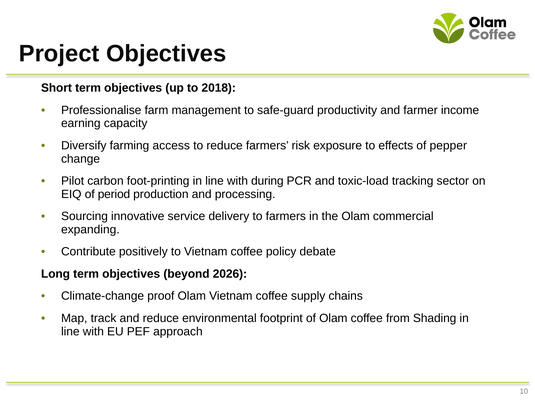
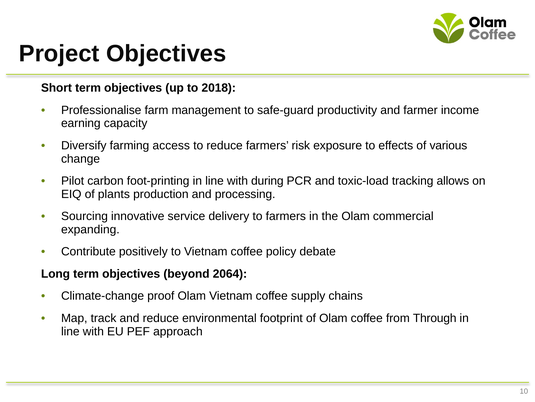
pepper: pepper -> various
sector: sector -> allows
period: period -> plants
2026: 2026 -> 2064
Shading: Shading -> Through
